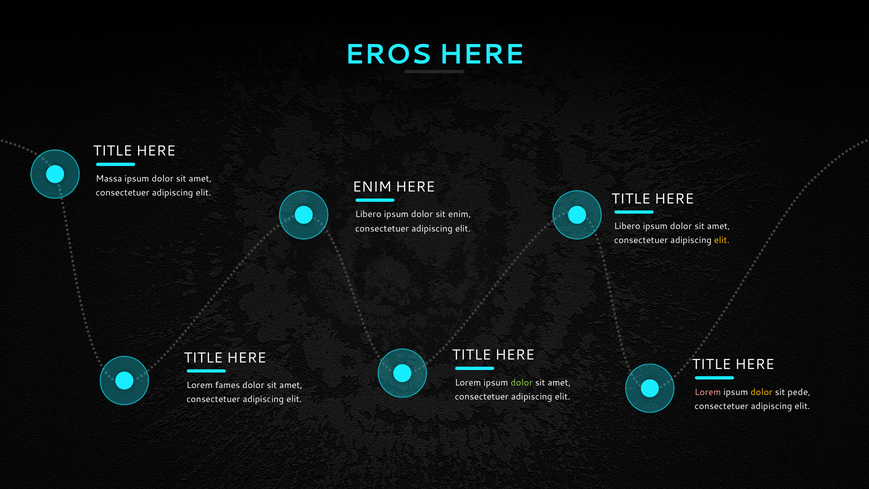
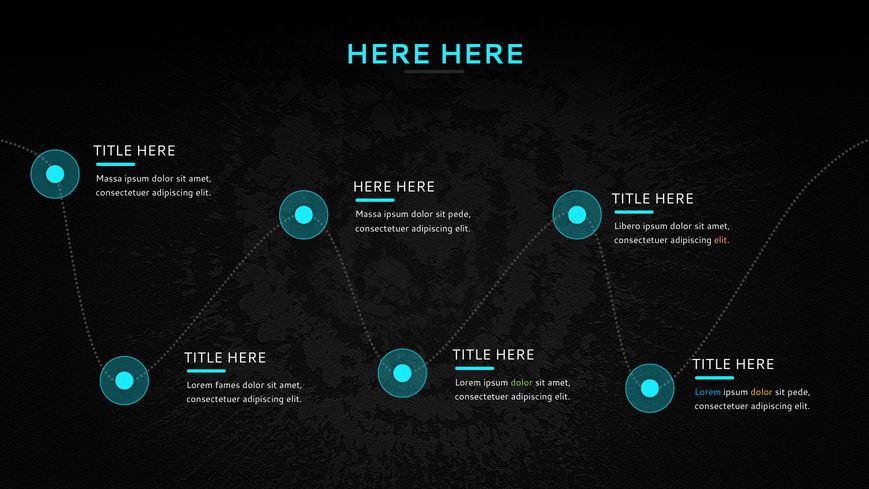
EROS at (388, 55): EROS -> HERE
ENIM at (372, 187): ENIM -> HERE
Libero at (368, 214): Libero -> Massa
enim at (460, 214): enim -> pede
elit at (722, 240) colour: yellow -> pink
Lorem at (708, 392) colour: pink -> light blue
